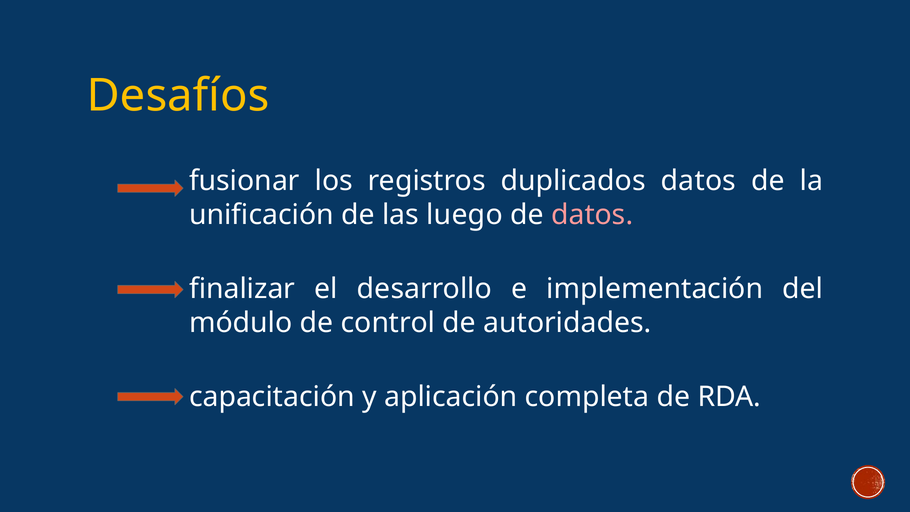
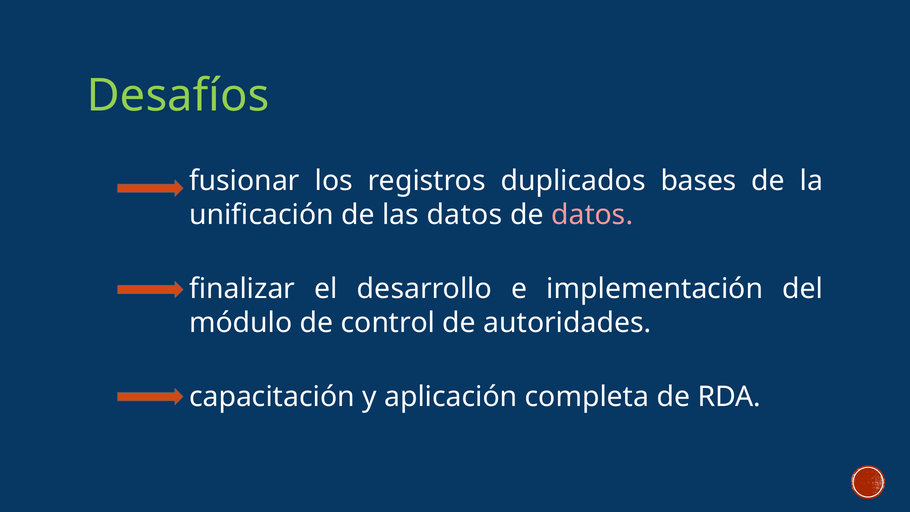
Desafíos colour: yellow -> light green
duplicados datos: datos -> bases
las luego: luego -> datos
